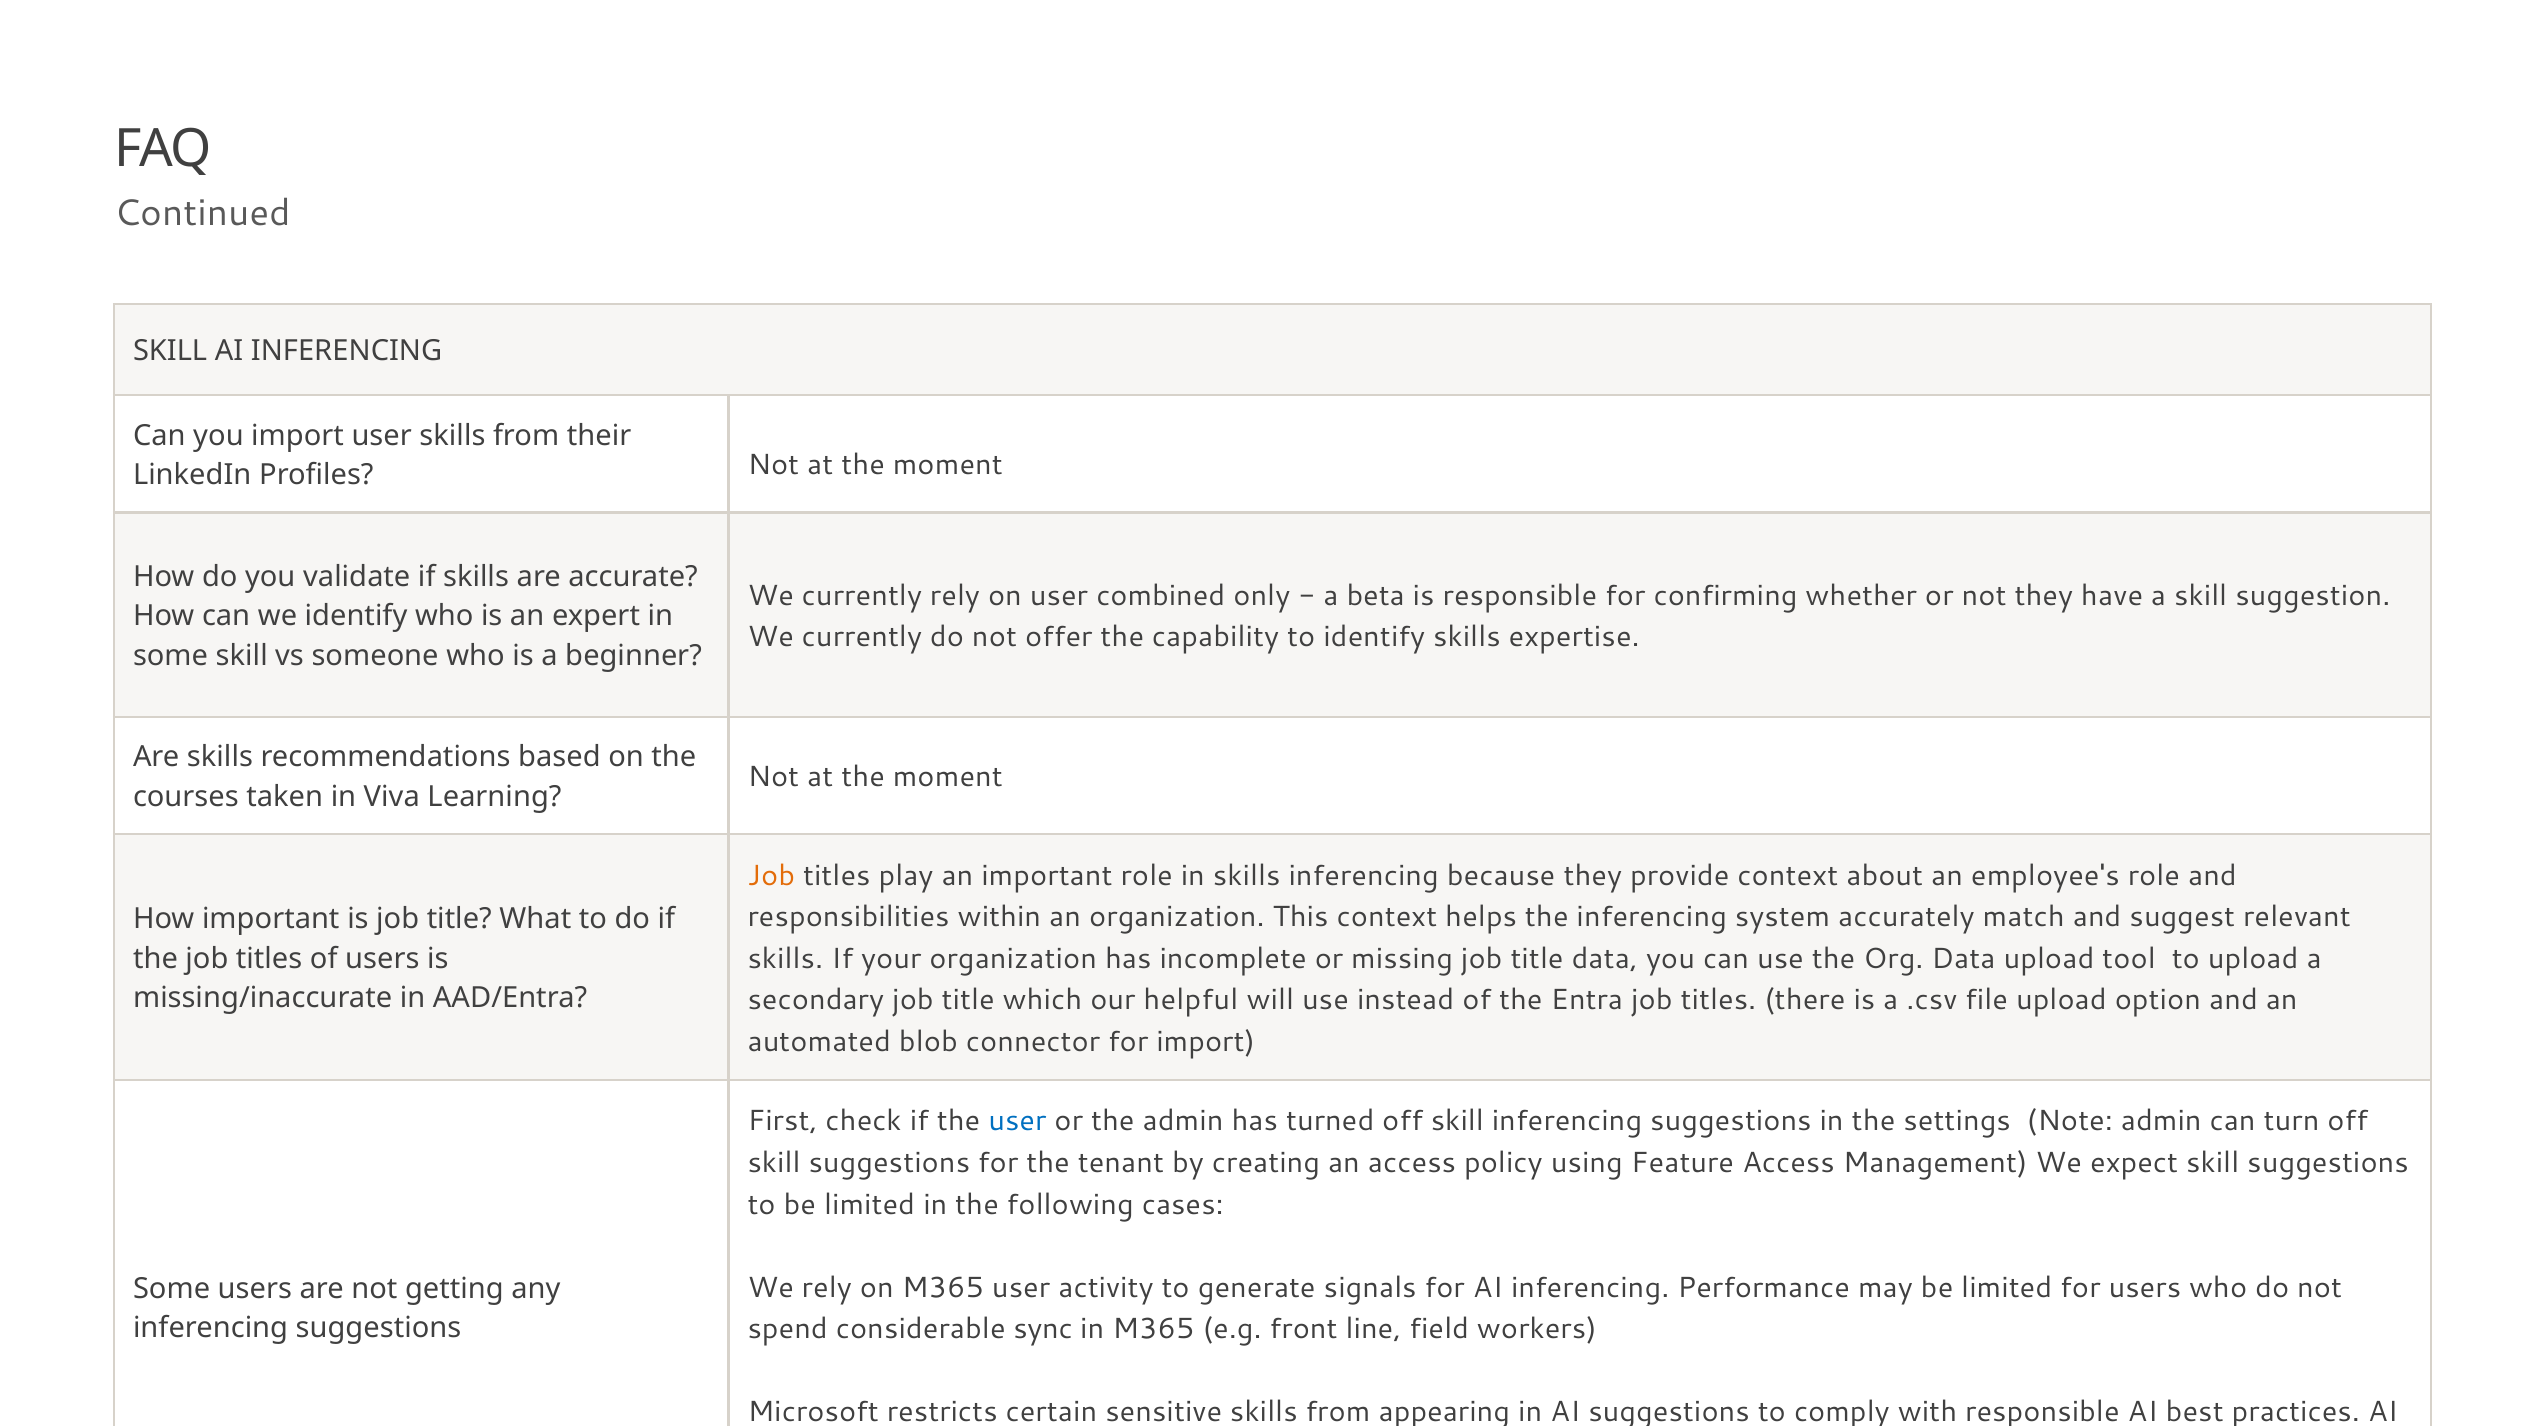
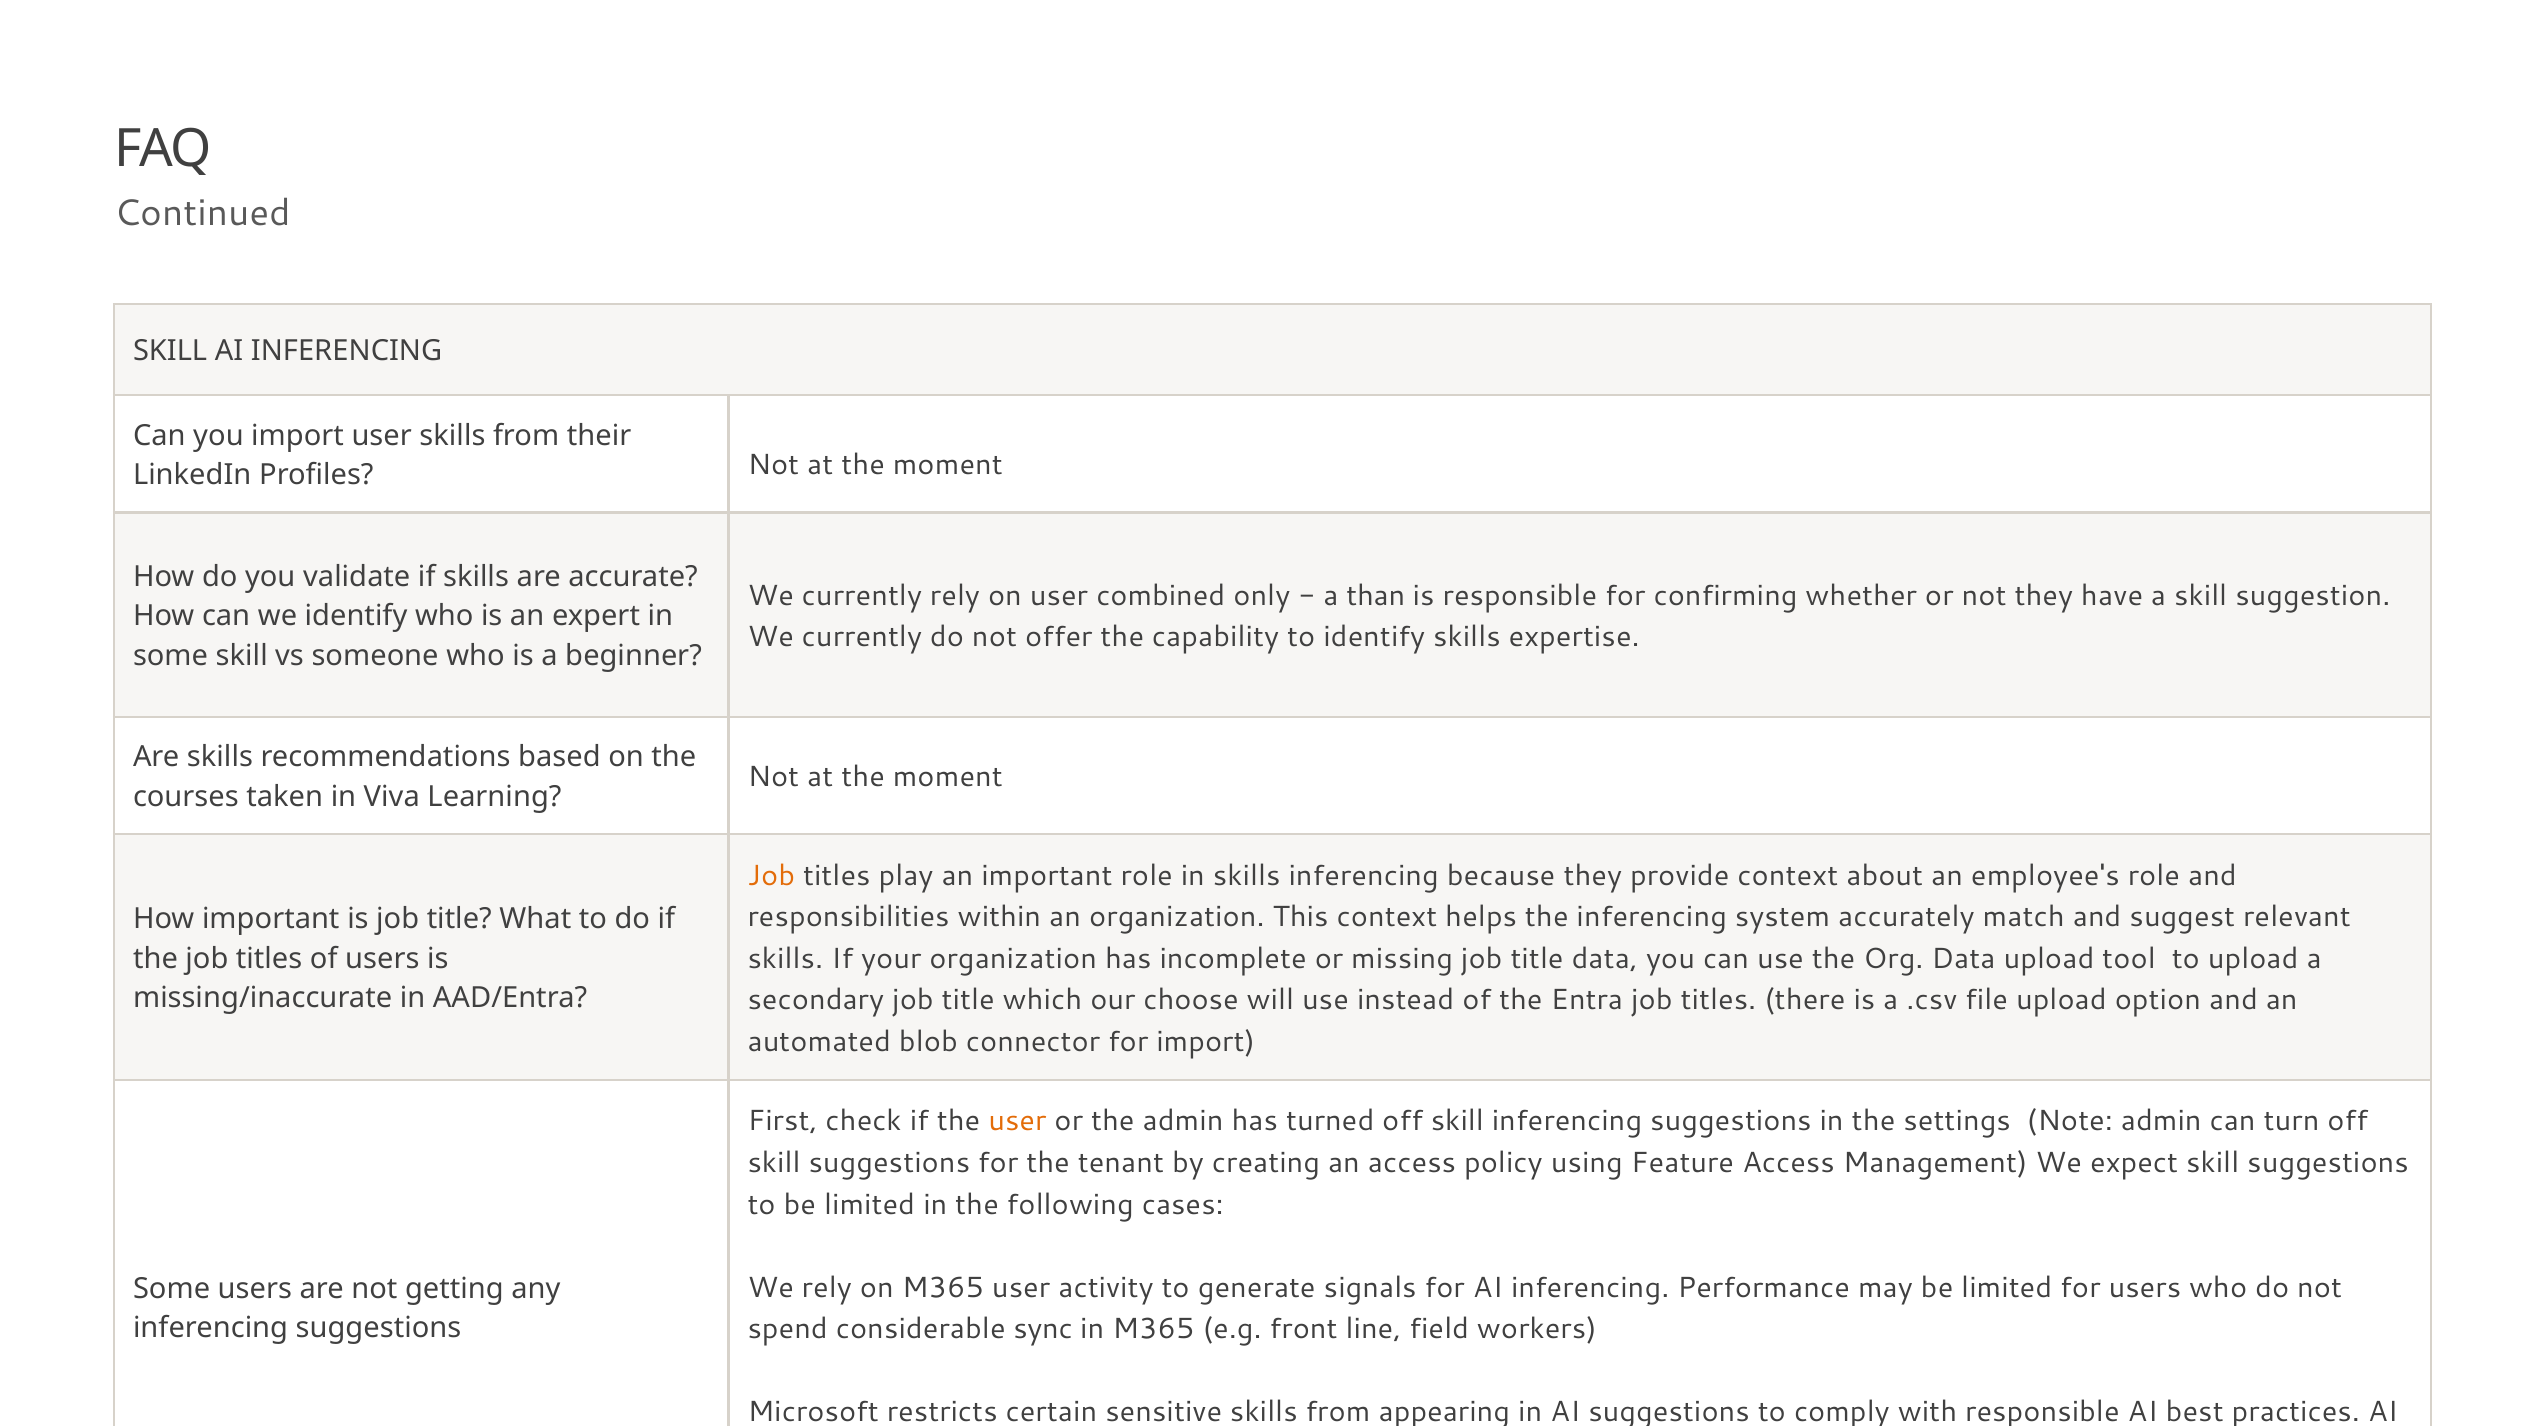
beta: beta -> than
helpful: helpful -> choose
user at (1017, 1121) colour: blue -> orange
